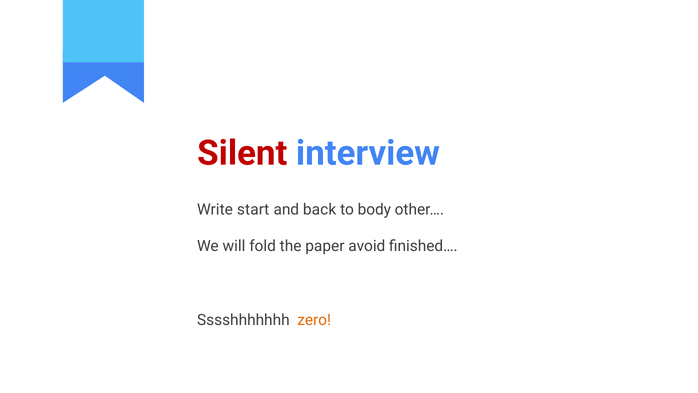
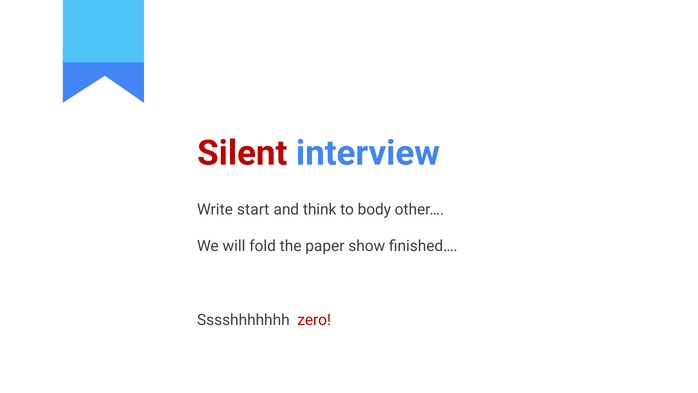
back: back -> think
avoid: avoid -> show
zero colour: orange -> red
